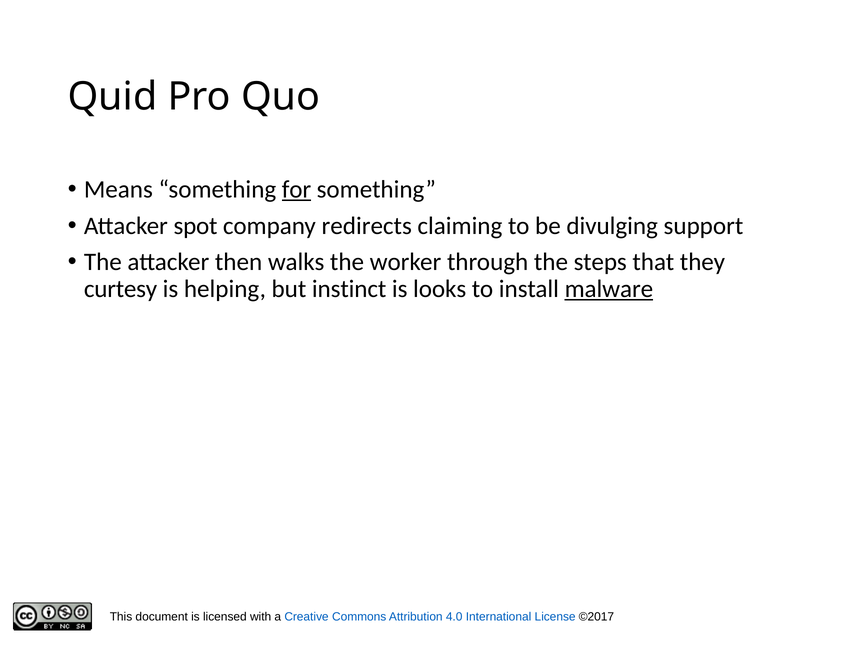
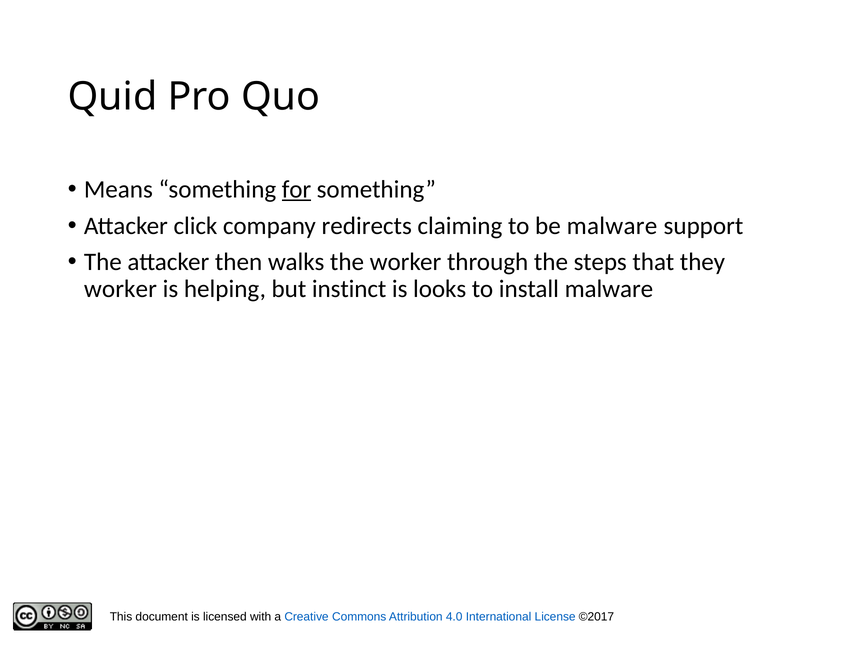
spot: spot -> click
be divulging: divulging -> malware
curtesy at (121, 289): curtesy -> worker
malware at (609, 289) underline: present -> none
